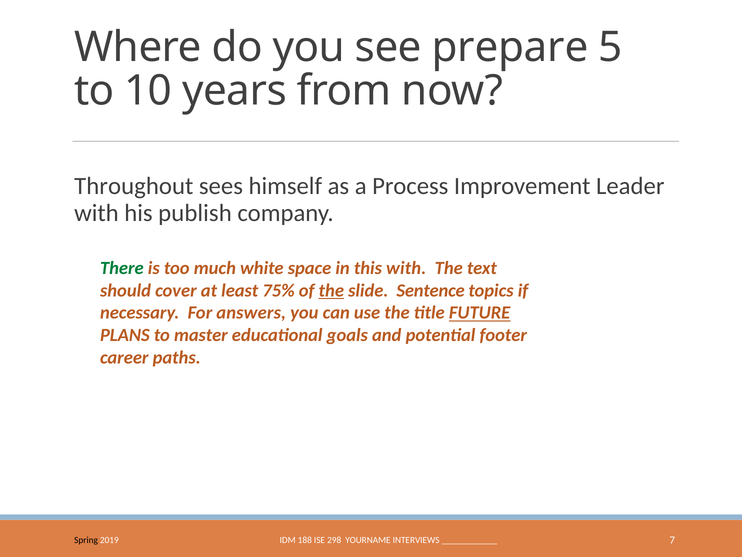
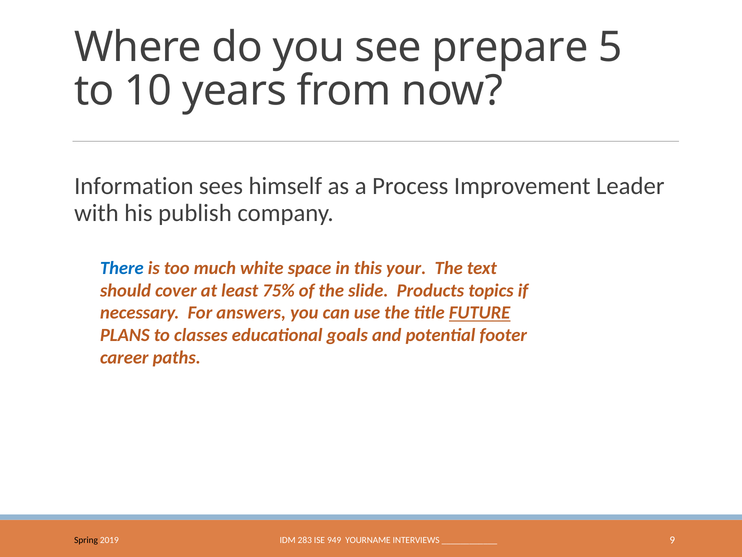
Throughout: Throughout -> Information
There colour: green -> blue
this with: with -> your
the at (331, 290) underline: present -> none
Sentence: Sentence -> Products
master: master -> classes
188: 188 -> 283
298: 298 -> 949
7: 7 -> 9
